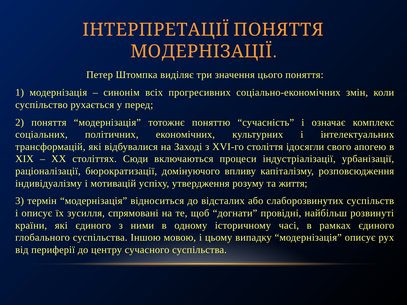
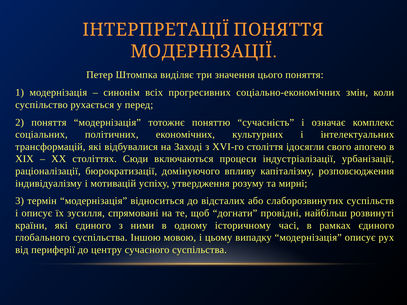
життя: життя -> мирні
